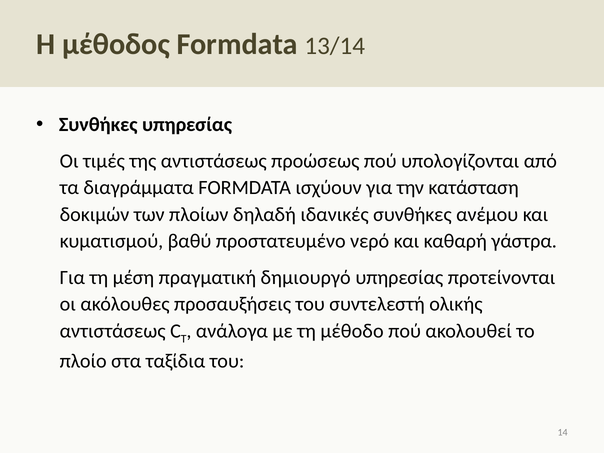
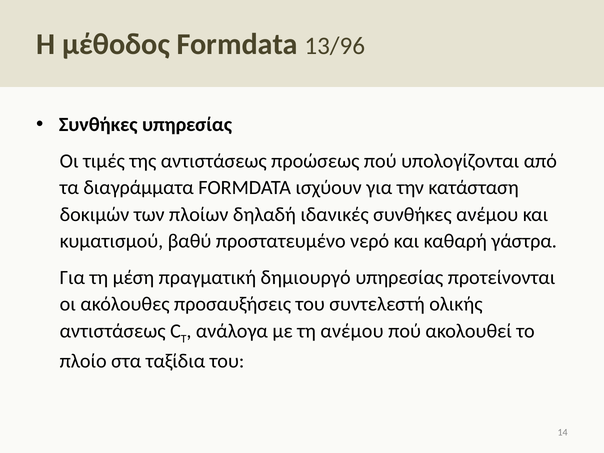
13/14: 13/14 -> 13/96
τη μέθοδο: μέθοδο -> ανέμου
